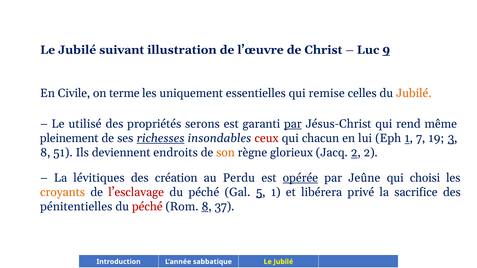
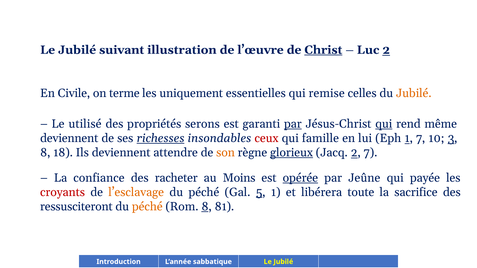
Christ underline: none -> present
Luc 9: 9 -> 2
qui at (384, 124) underline: none -> present
pleinement at (69, 138): pleinement -> deviennent
chacun: chacun -> famille
19: 19 -> 10
51: 51 -> 18
endroits: endroits -> attendre
glorieux underline: none -> present
2 2: 2 -> 7
lévitiques: lévitiques -> confiance
création: création -> racheter
Perdu: Perdu -> Moins
choisi: choisi -> payée
croyants colour: orange -> red
l’esclavage colour: red -> orange
privé: privé -> toute
pénitentielles: pénitentielles -> ressusciteront
péché at (147, 207) colour: red -> orange
37: 37 -> 81
